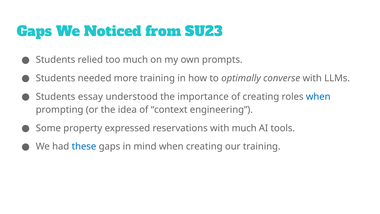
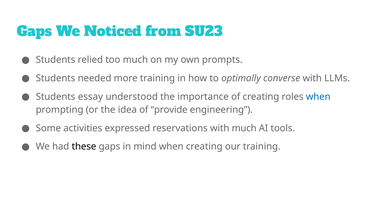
context: context -> provide
property: property -> activities
these colour: blue -> black
